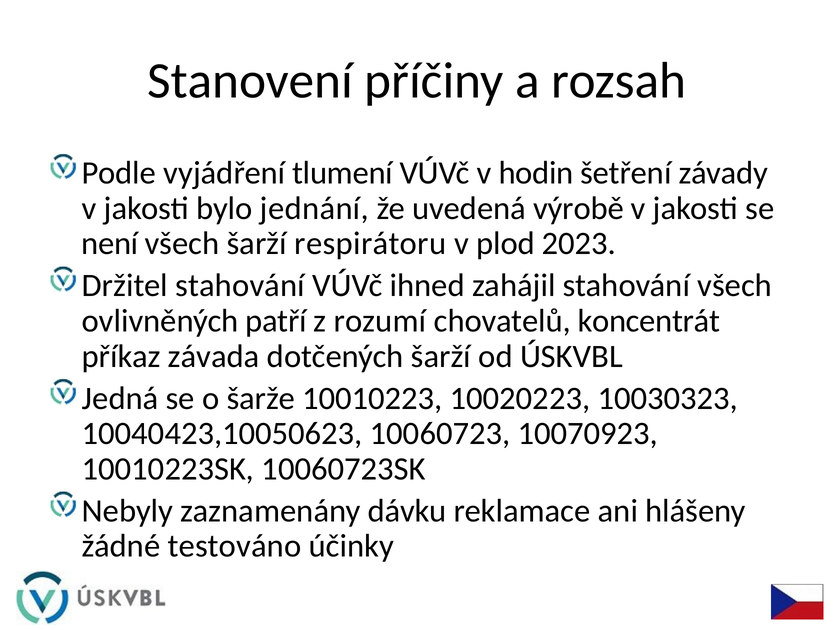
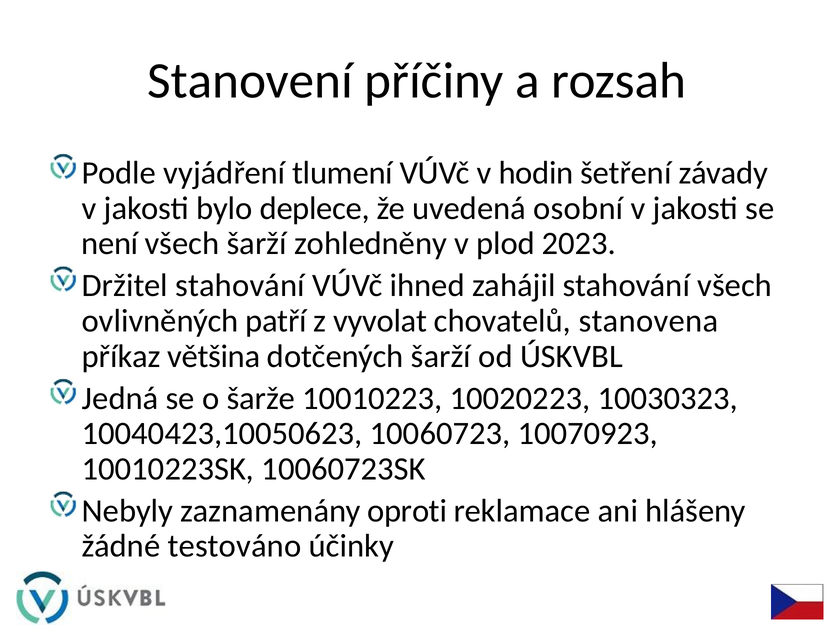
jednání: jednání -> deplece
výrobě: výrobě -> osobní
respirátoru: respirátoru -> zohledněny
rozumí: rozumí -> vyvolat
koncentrát: koncentrát -> stanovena
závada: závada -> většina
dávku: dávku -> oproti
